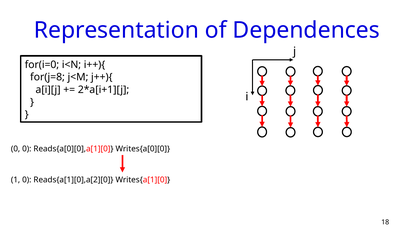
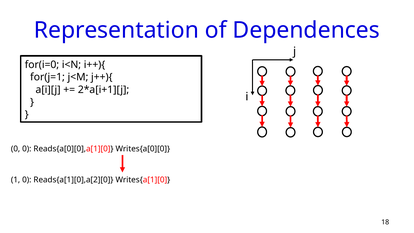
for(j=8: for(j=8 -> for(j=1
